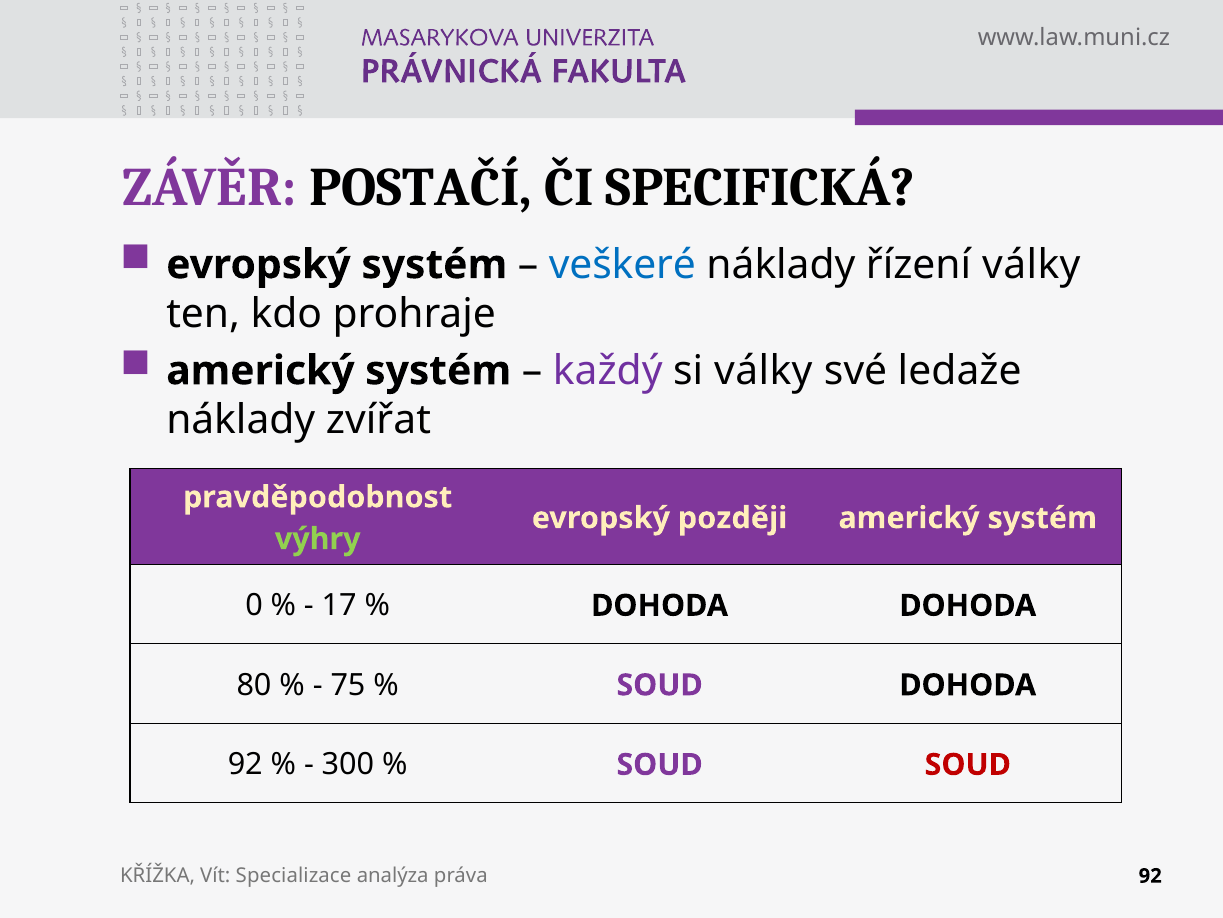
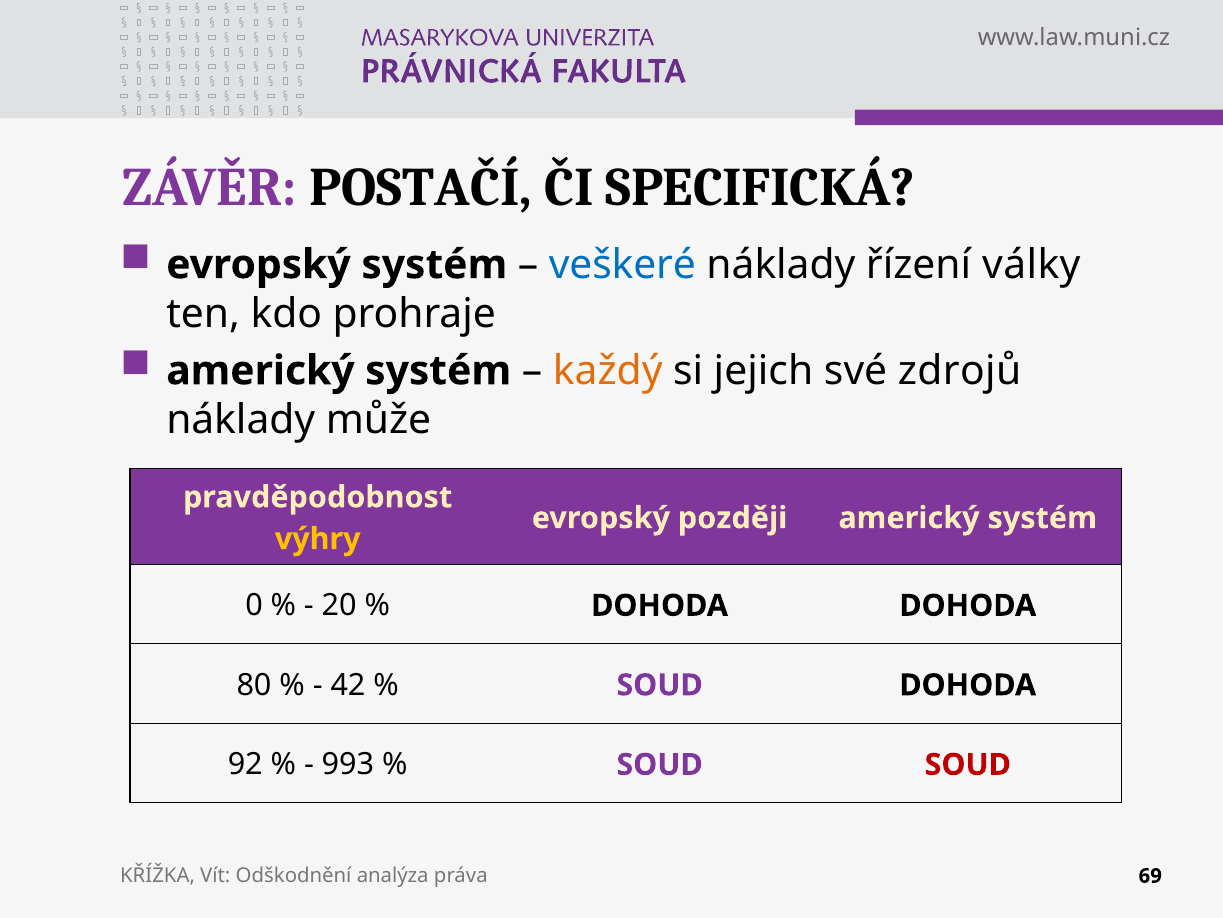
každý colour: purple -> orange
si války: války -> jejich
ledaže: ledaže -> zdrojů
zvířat: zvířat -> může
výhry colour: light green -> yellow
17: 17 -> 20
75: 75 -> 42
300: 300 -> 993
Specializace: Specializace -> Odškodnění
práva 92: 92 -> 69
